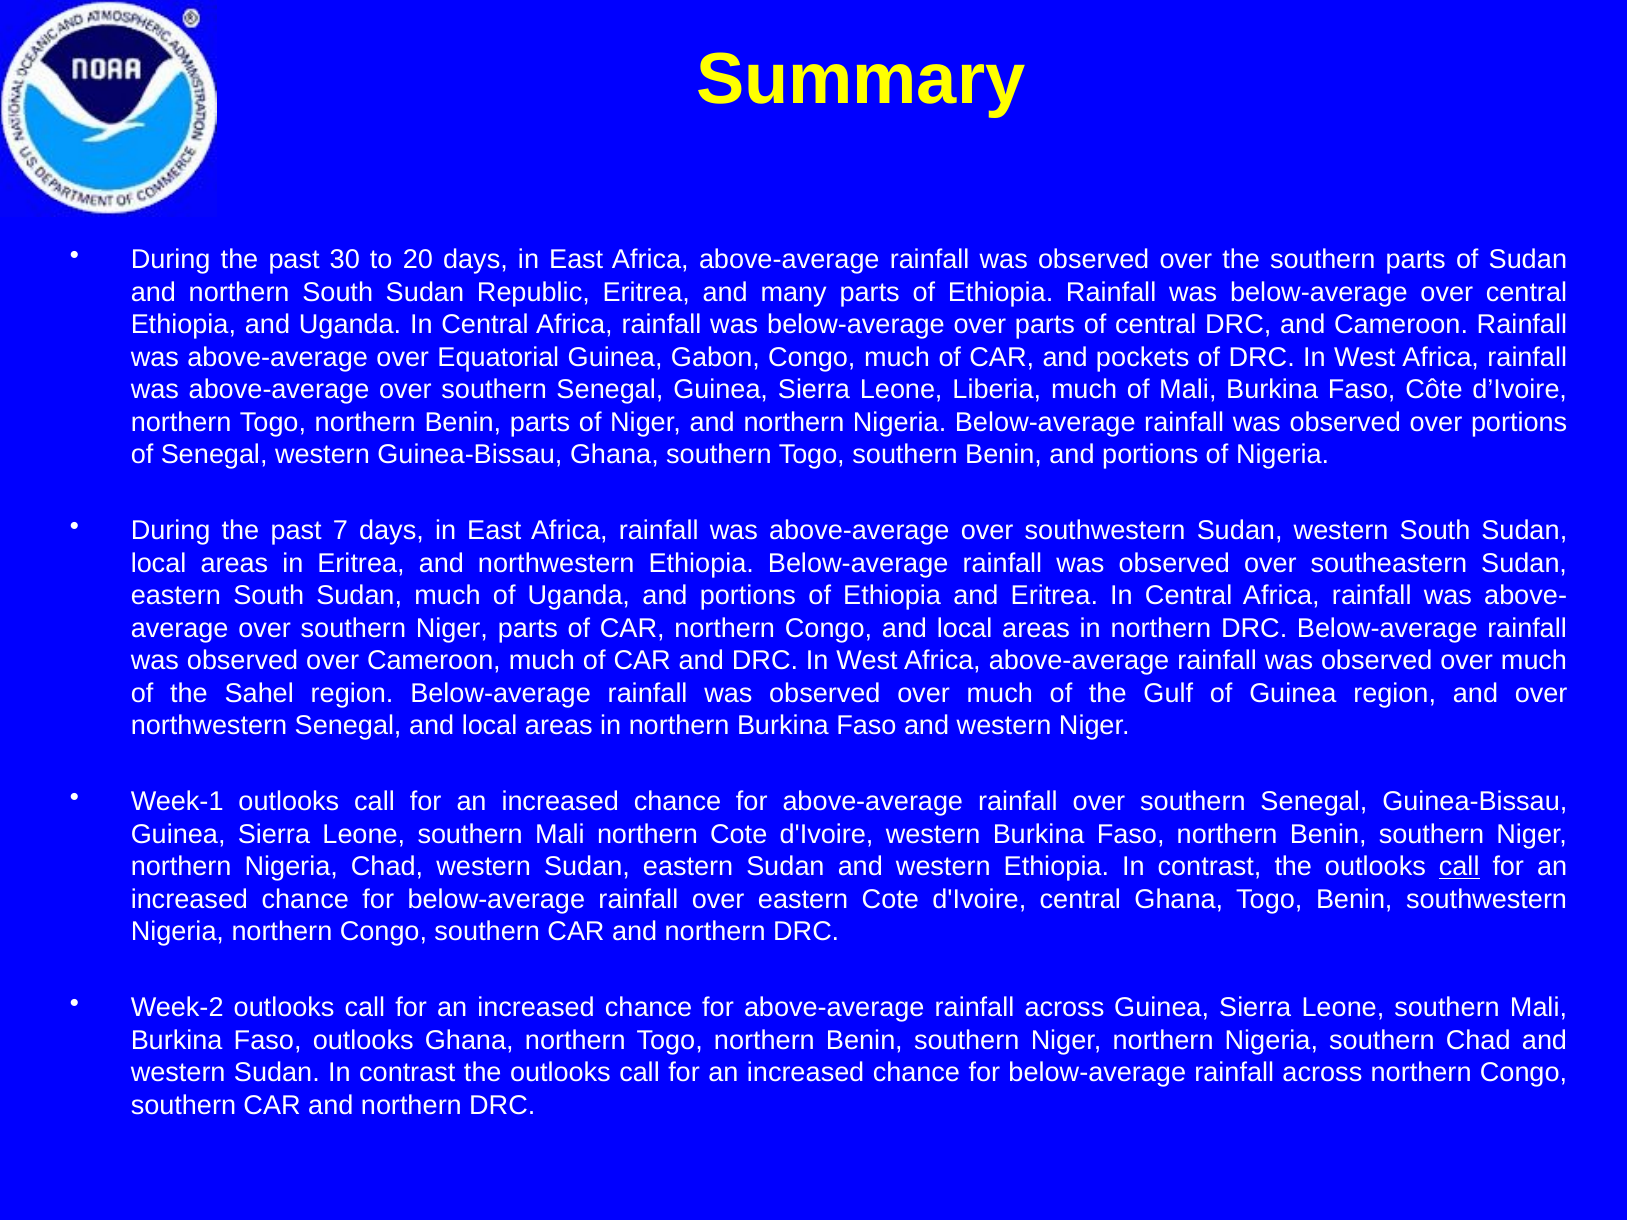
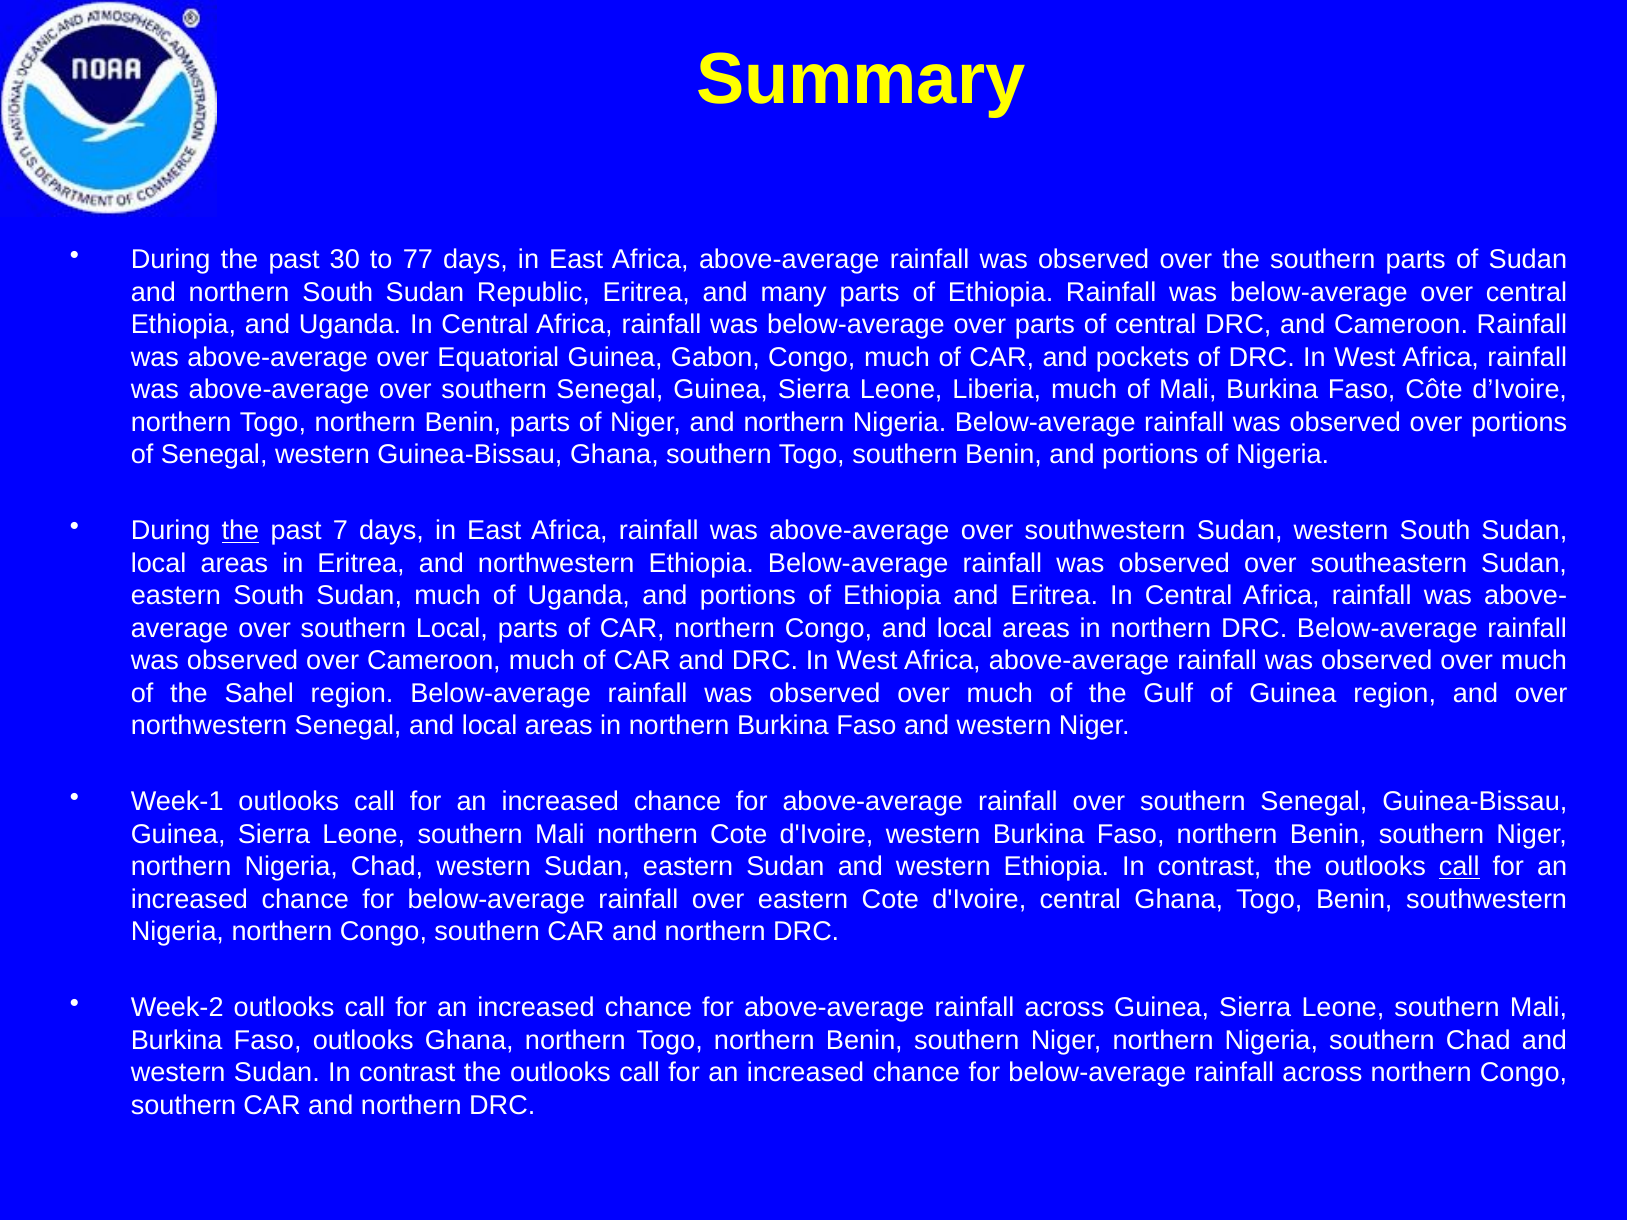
20: 20 -> 77
the at (241, 531) underline: none -> present
over southern Niger: Niger -> Local
